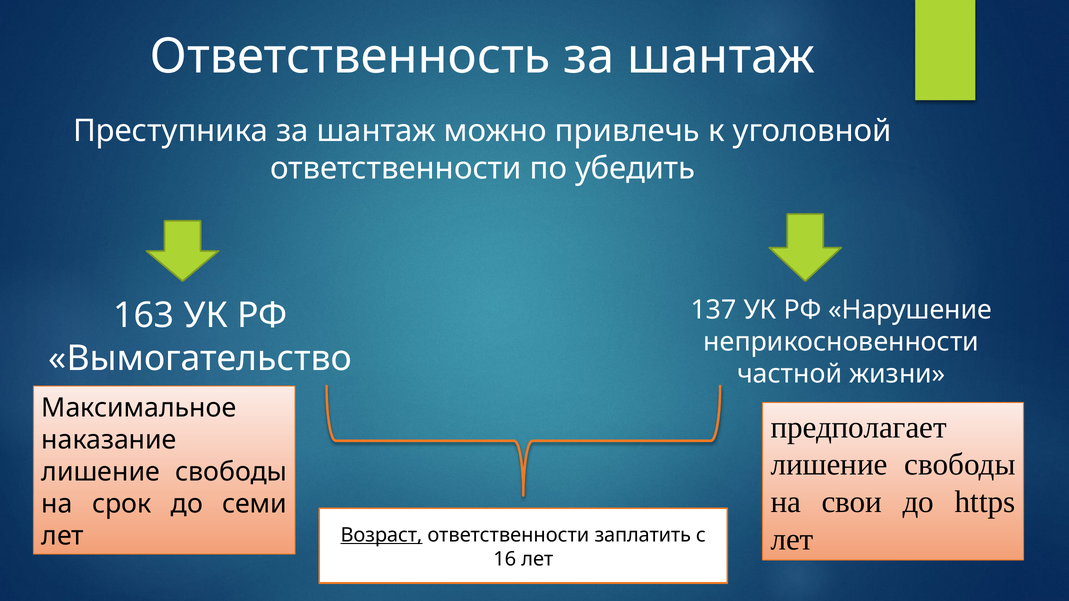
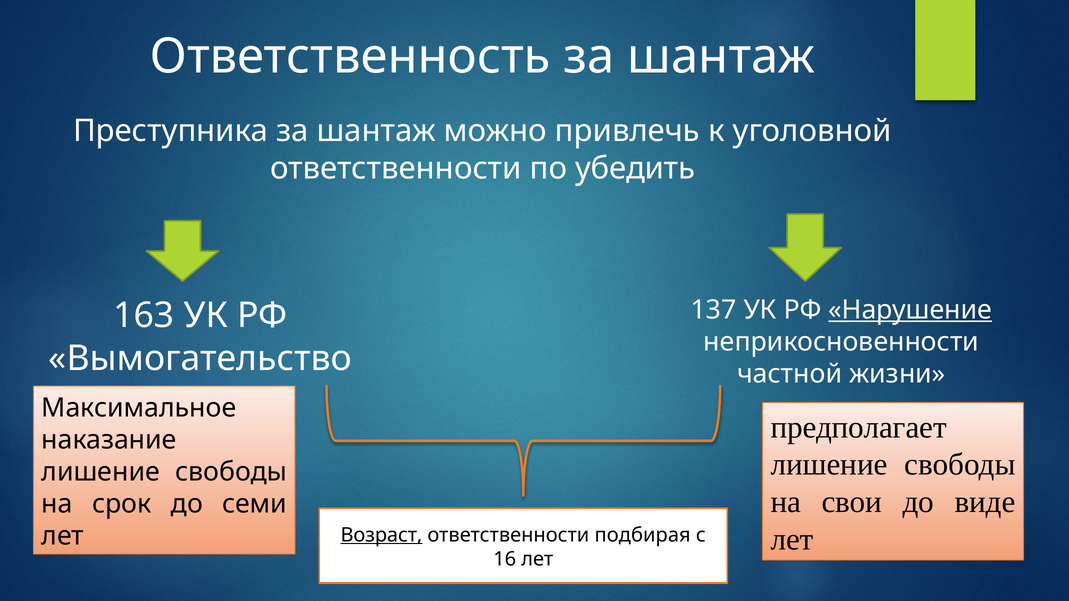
Нарушение underline: none -> present
https: https -> виде
заплатить: заплатить -> подбирая
